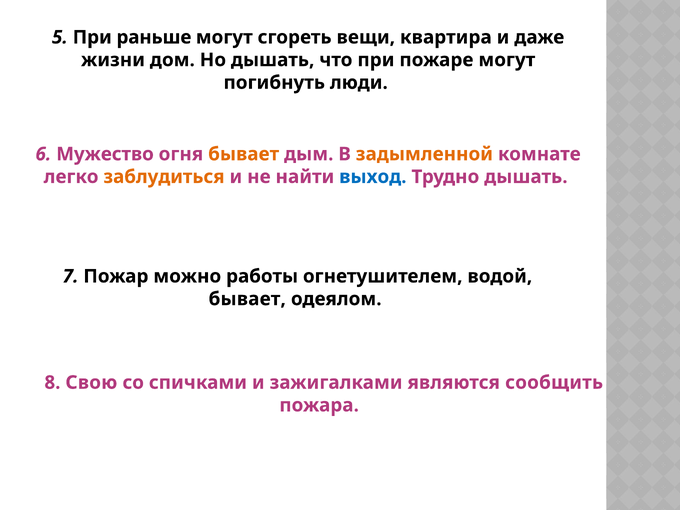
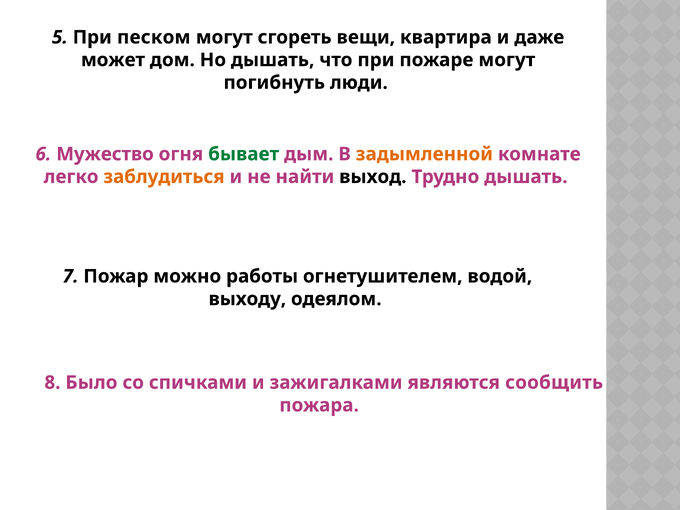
раньше: раньше -> песком
жизни: жизни -> может
бывает at (244, 154) colour: orange -> green
выход colour: blue -> black
бывает at (247, 299): бывает -> выходу
Свою: Свою -> Было
